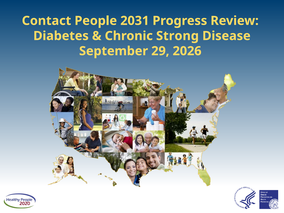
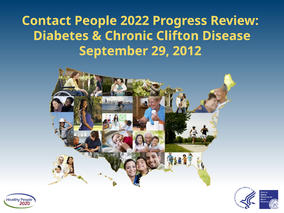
2031: 2031 -> 2022
Strong: Strong -> Clifton
2026: 2026 -> 2012
